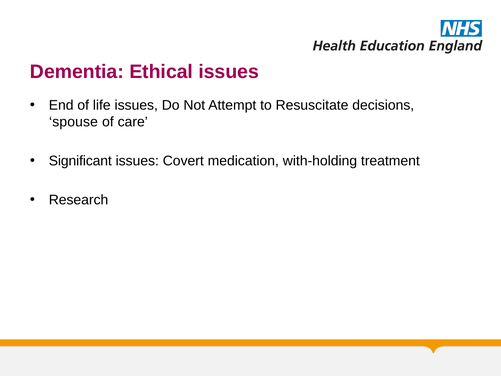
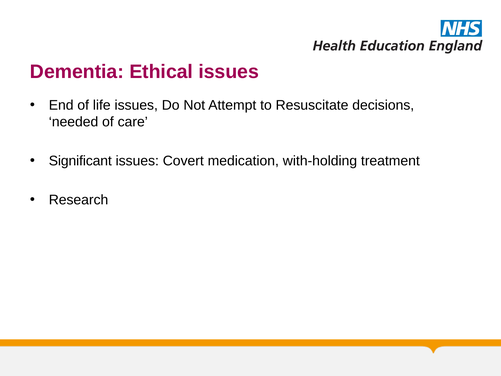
spouse: spouse -> needed
